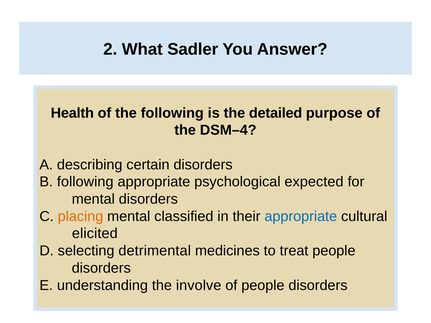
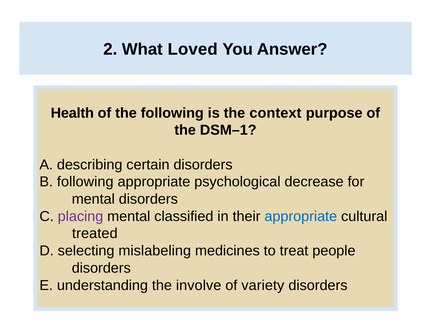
Sadler: Sadler -> Loved
detailed: detailed -> context
DSM–4: DSM–4 -> DSM–1
expected: expected -> decrease
placing colour: orange -> purple
elicited: elicited -> treated
detrimental: detrimental -> mislabeling
of people: people -> variety
